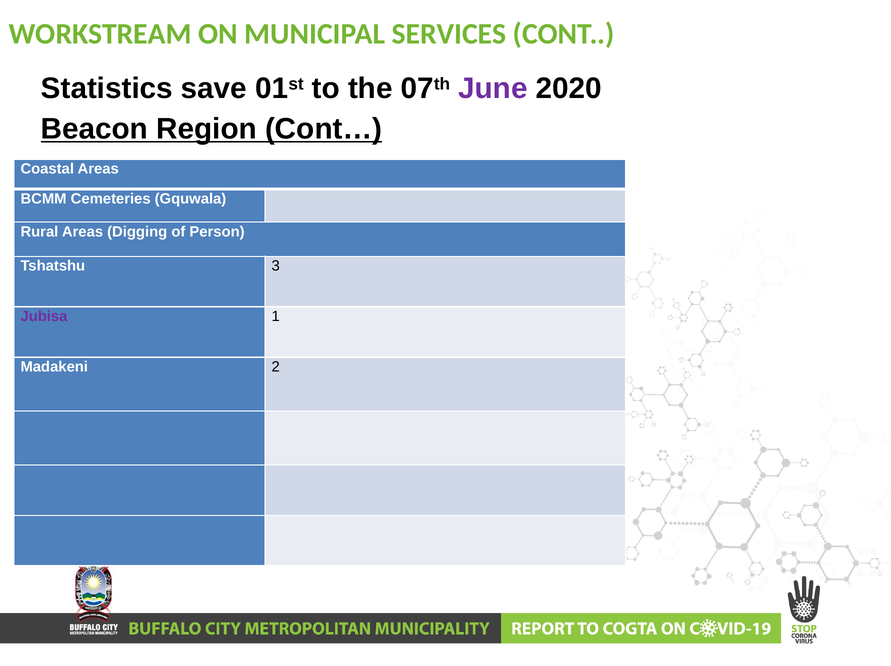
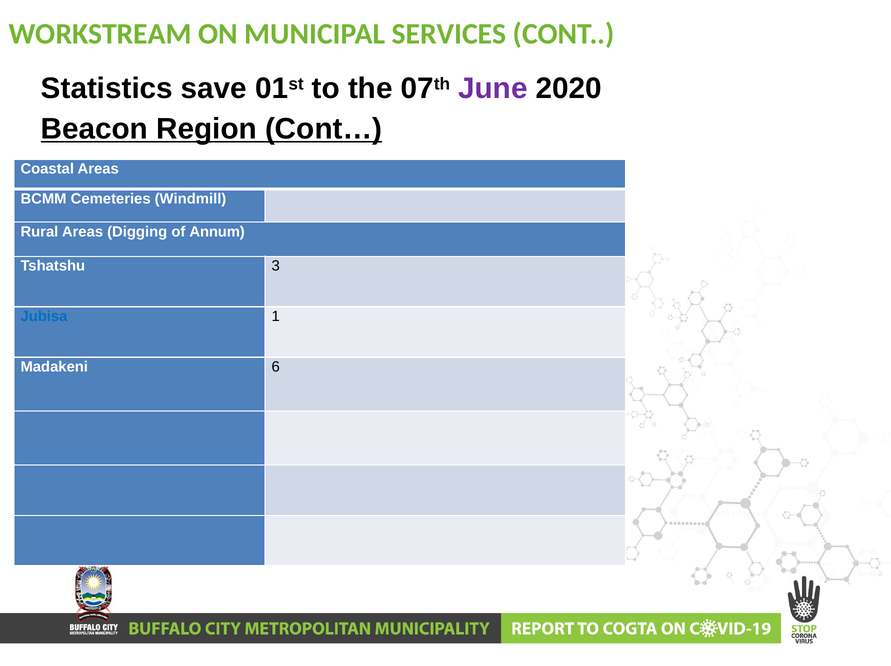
Gquwala: Gquwala -> Windmill
Person: Person -> Annum
Jubisa colour: purple -> blue
2: 2 -> 6
